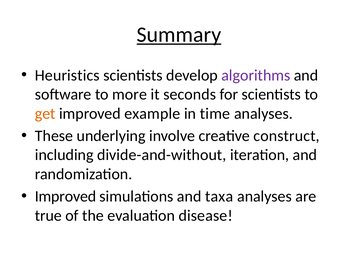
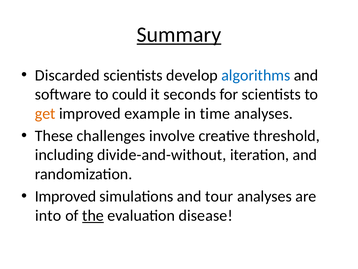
Heuristics: Heuristics -> Discarded
algorithms colour: purple -> blue
more: more -> could
underlying: underlying -> challenges
construct: construct -> threshold
taxa: taxa -> tour
true: true -> into
the underline: none -> present
